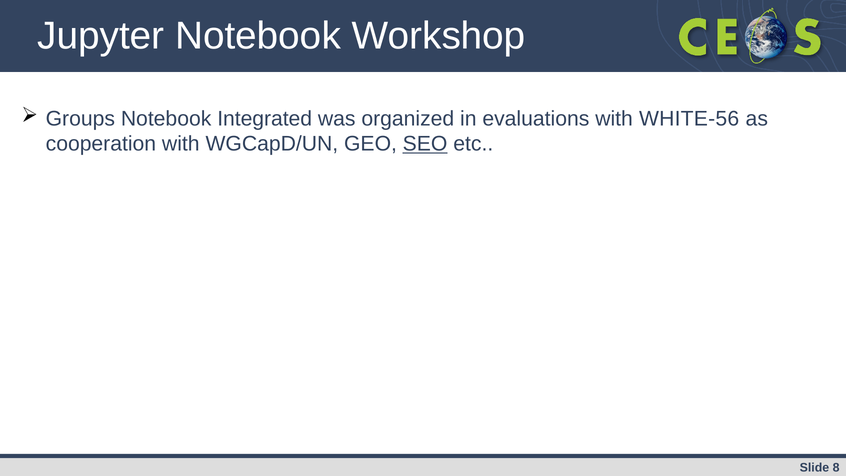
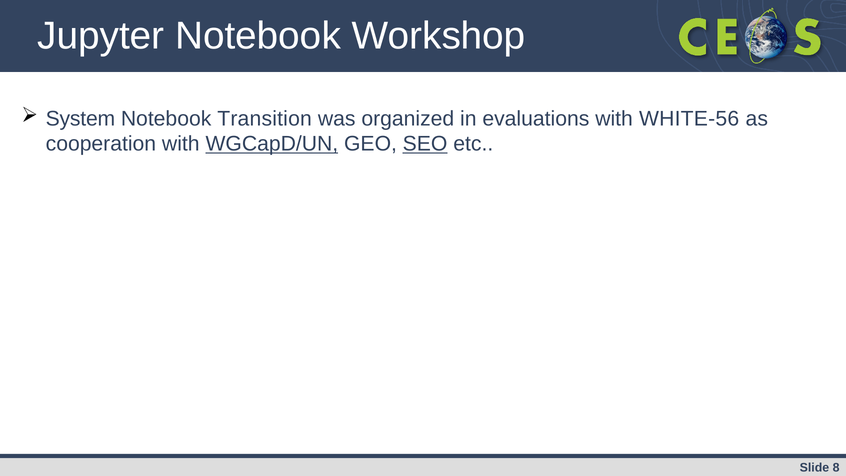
Groups: Groups -> System
Integrated: Integrated -> Transition
WGCapD/UN underline: none -> present
